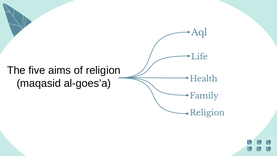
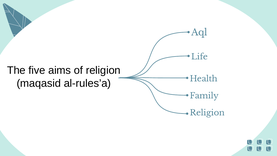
al-goes’a: al-goes’a -> al-rules’a
